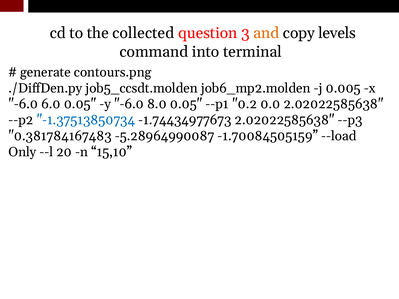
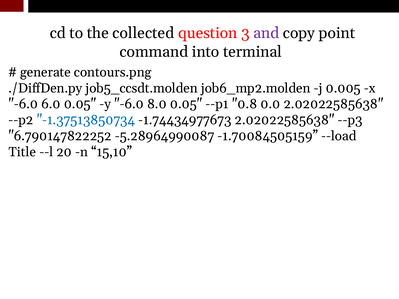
and colour: orange -> purple
levels: levels -> point
0.2: 0.2 -> 0.8
0.381784167483: 0.381784167483 -> 6.790147822252
Only: Only -> Title
